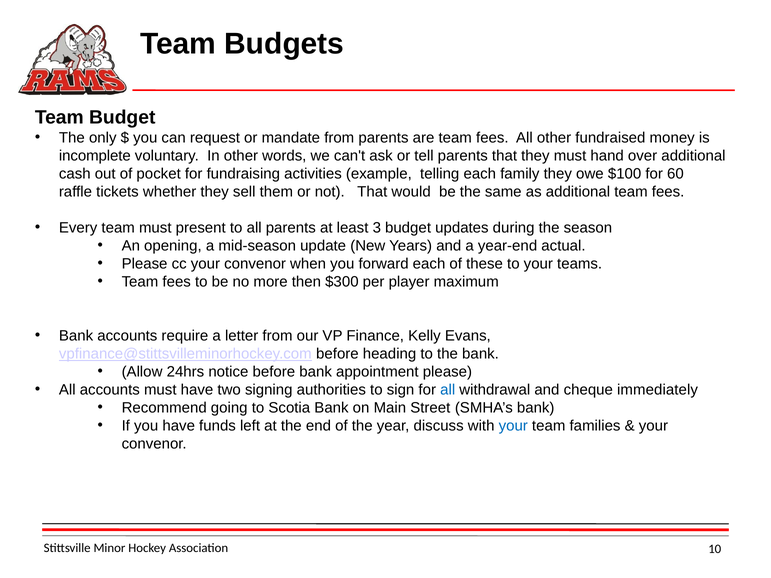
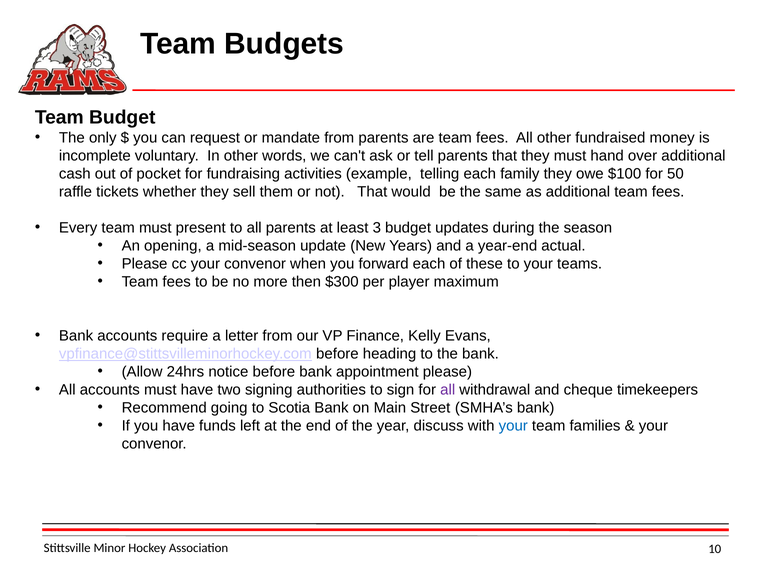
60: 60 -> 50
all at (448, 390) colour: blue -> purple
immediately: immediately -> timekeepers
